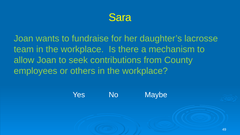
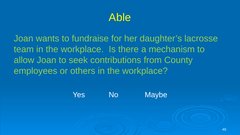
Sara: Sara -> Able
